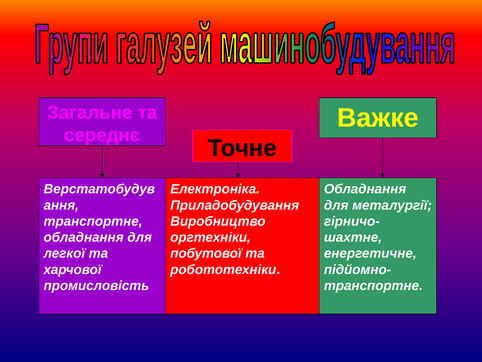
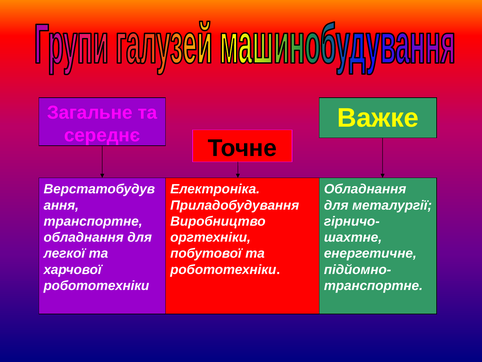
промисловість at (96, 285): промисловість -> робототехніки
